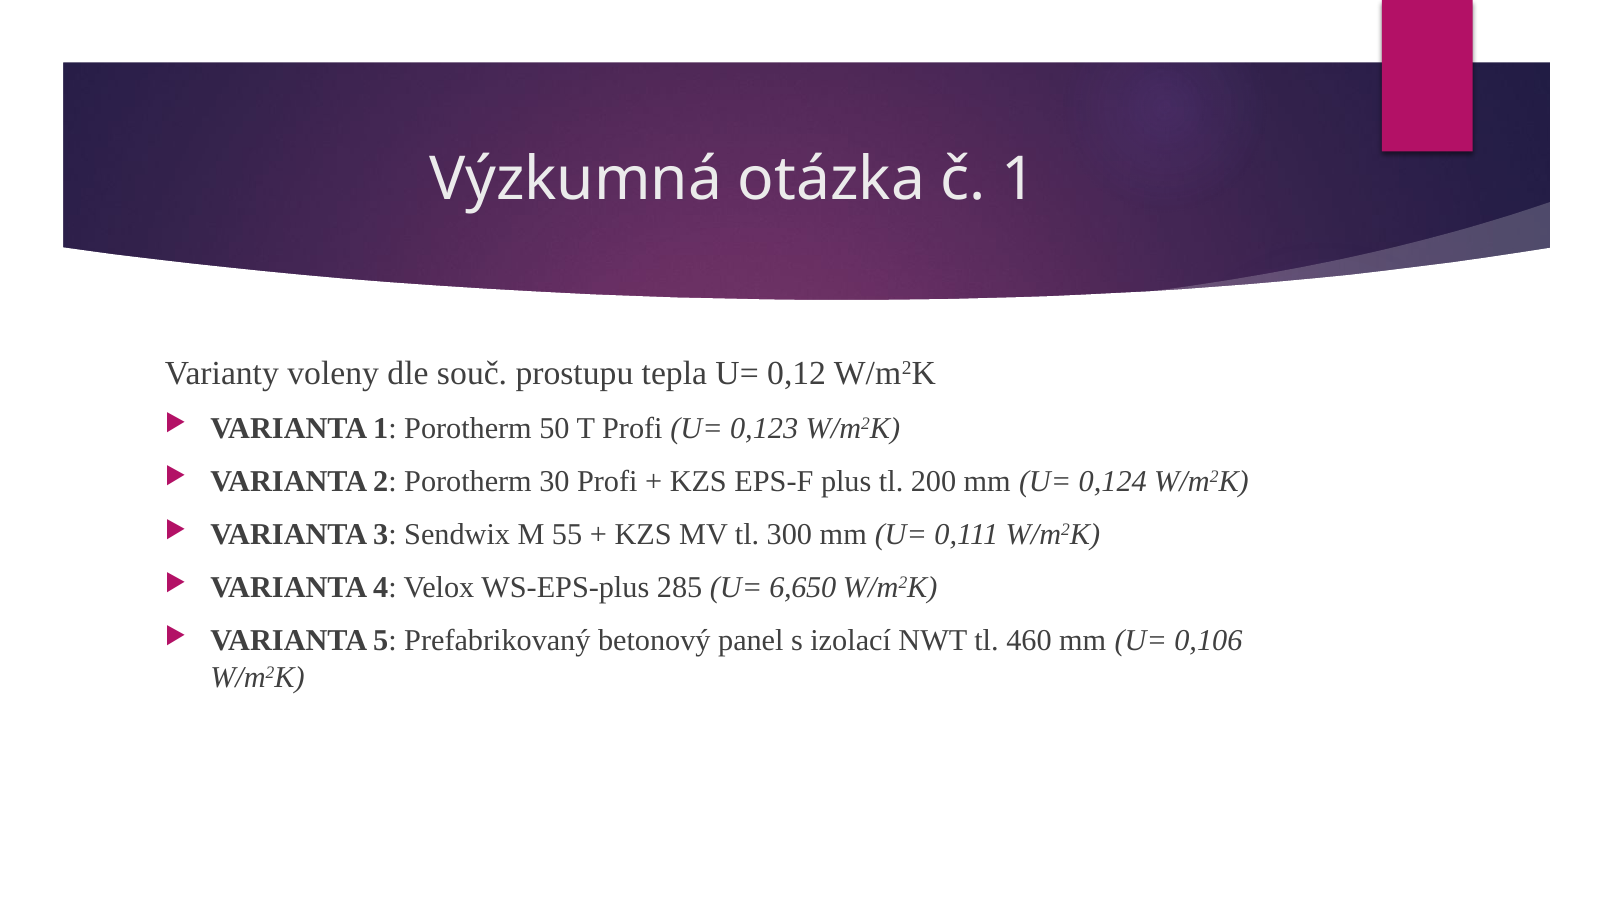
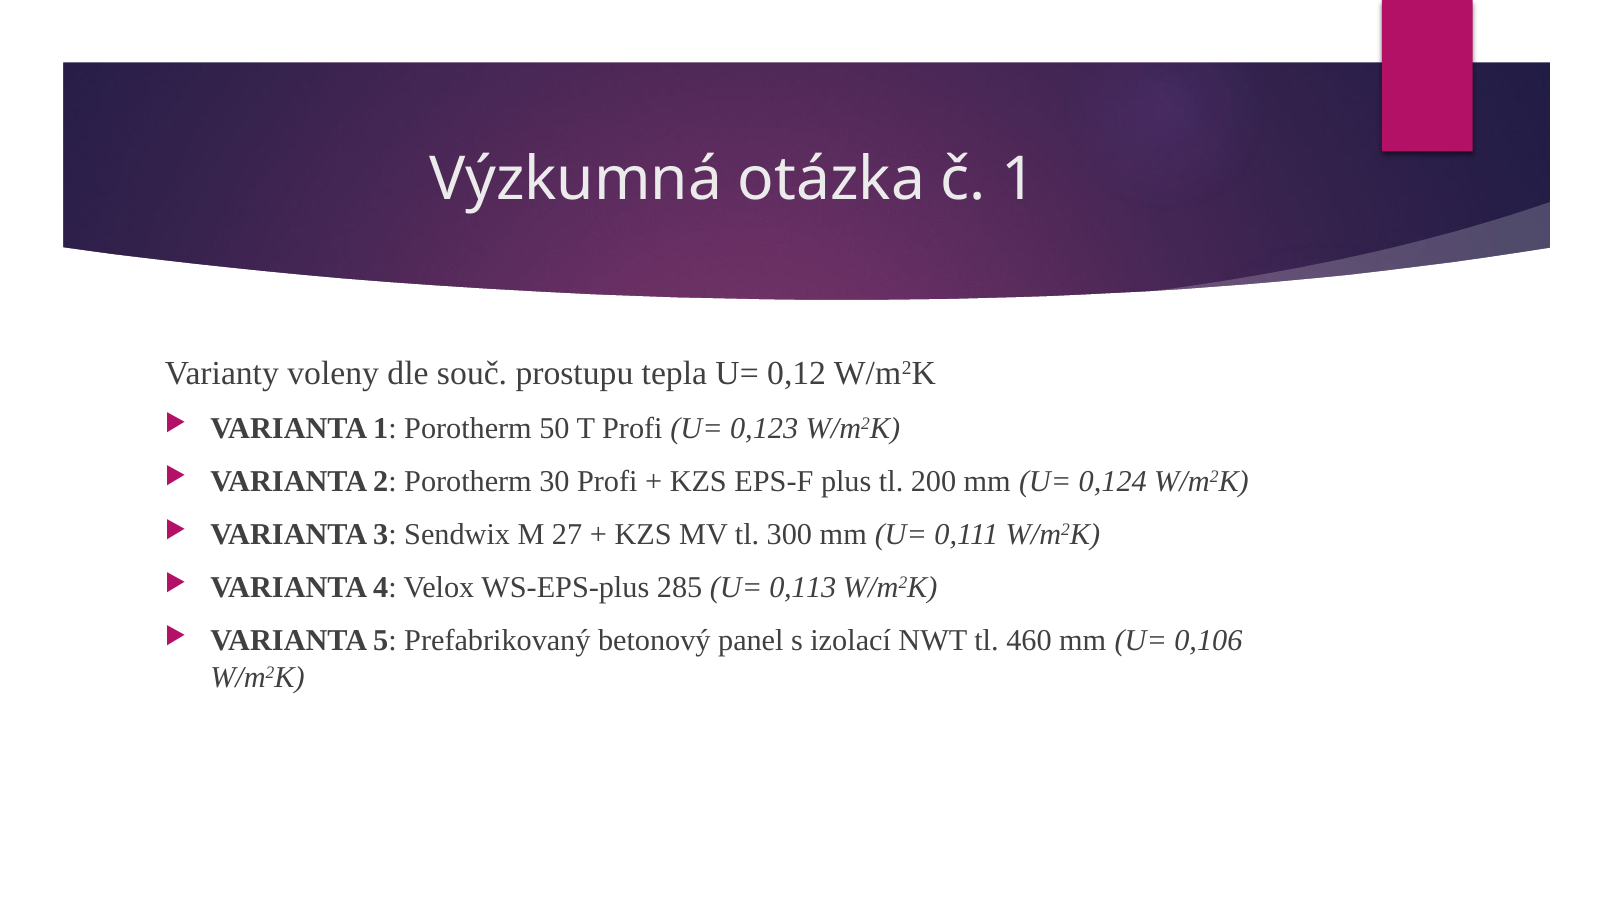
55: 55 -> 27
6,650: 6,650 -> 0,113
